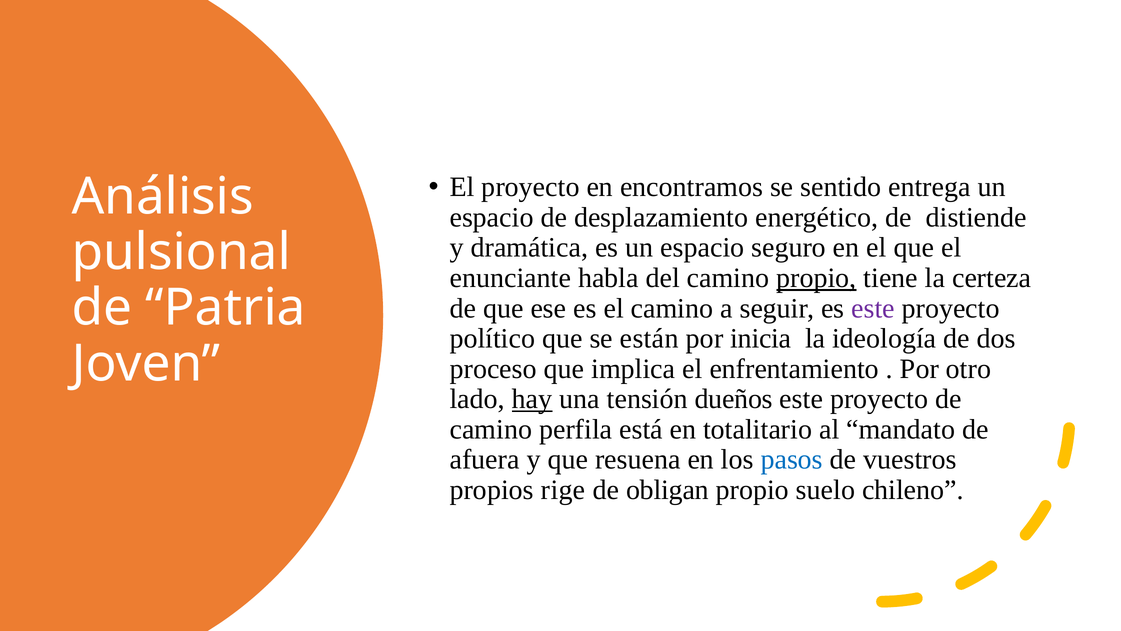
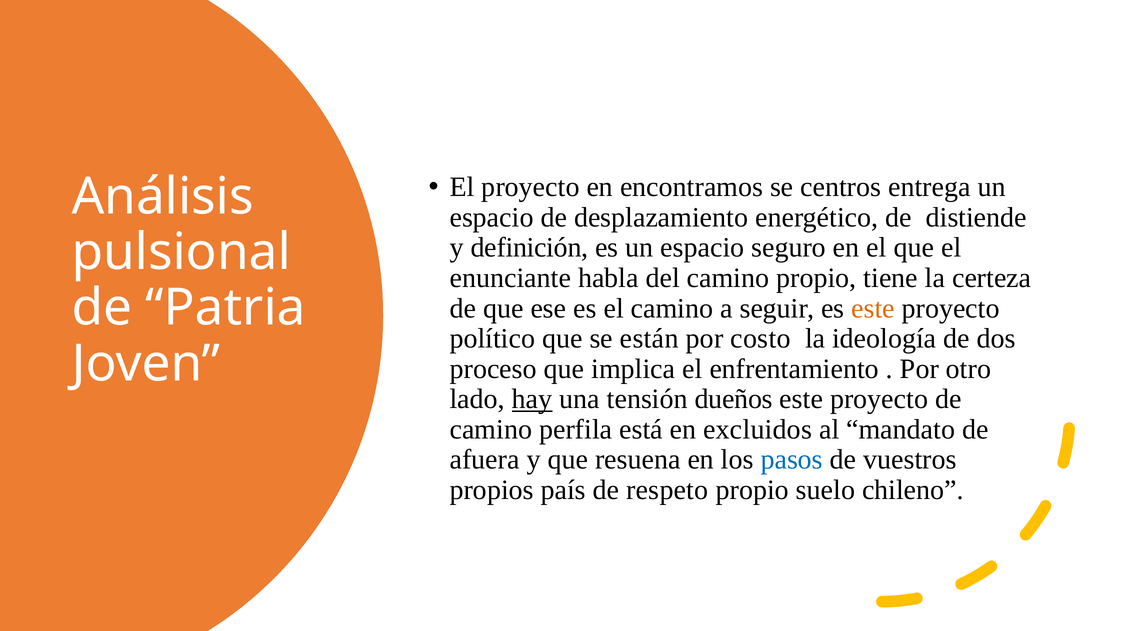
sentido: sentido -> centros
dramática: dramática -> definición
propio at (816, 278) underline: present -> none
este at (873, 308) colour: purple -> orange
inicia: inicia -> costo
totalitario: totalitario -> excluidos
rige: rige -> país
obligan: obligan -> respeto
